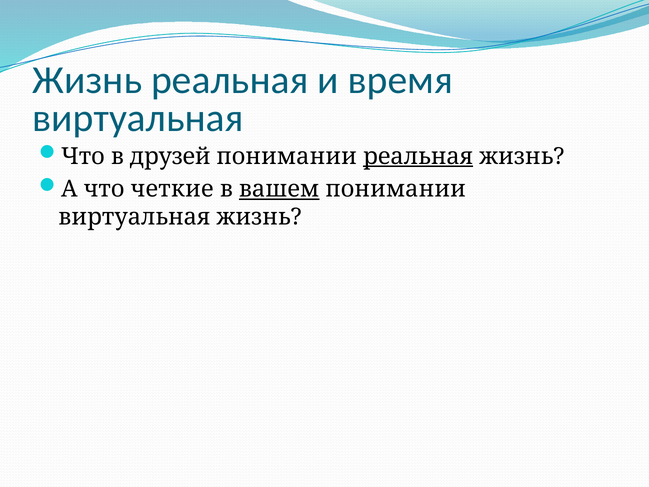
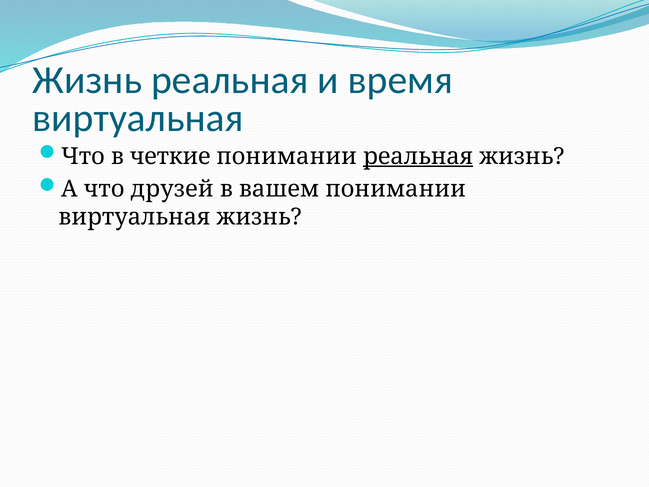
друзей: друзей -> четкие
четкие: четкие -> друзей
вашем underline: present -> none
